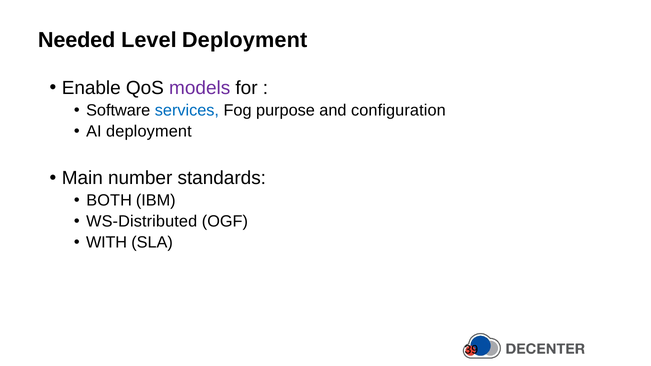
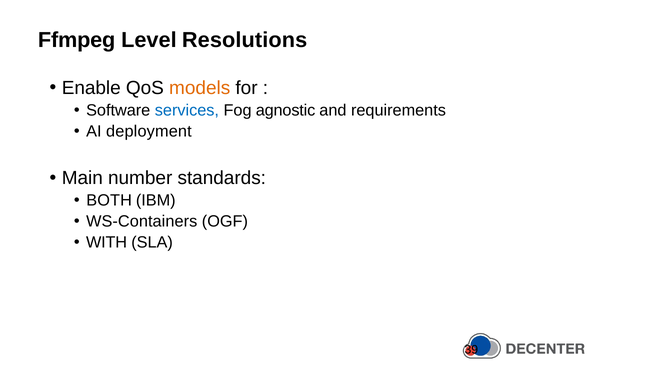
Needed: Needed -> Ffmpeg
Level Deployment: Deployment -> Resolutions
models colour: purple -> orange
purpose: purpose -> agnostic
configuration: configuration -> requirements
WS-Distributed: WS-Distributed -> WS-Containers
